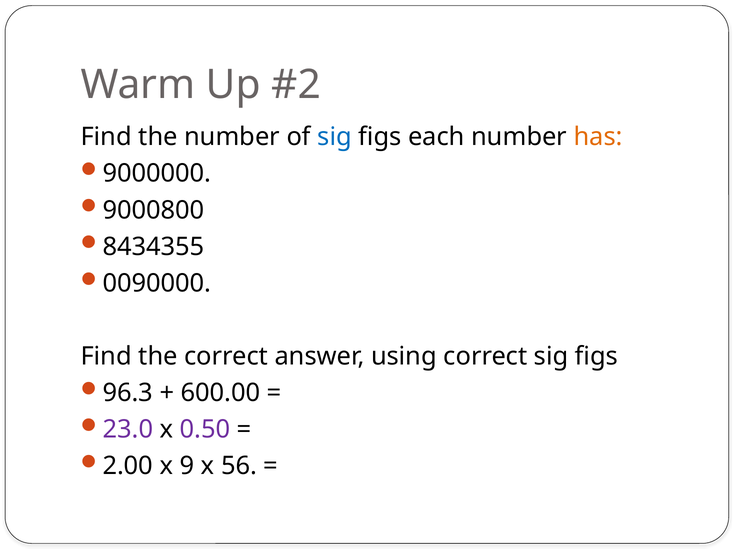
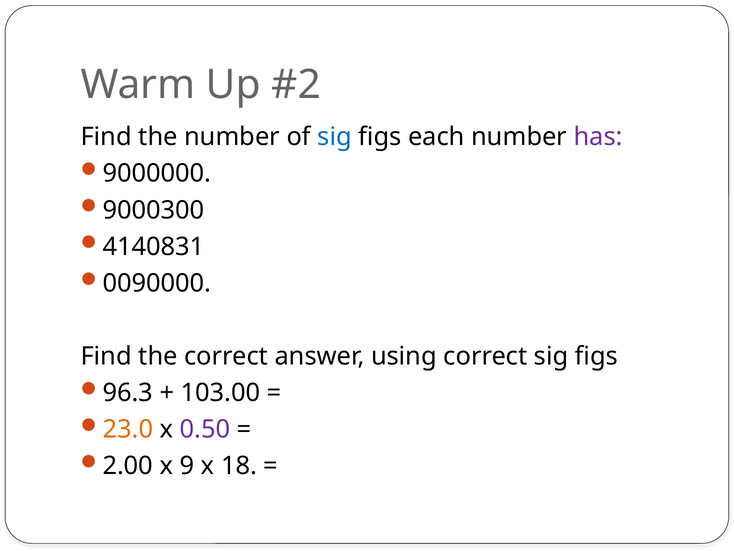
has colour: orange -> purple
9000800: 9000800 -> 9000300
8434355: 8434355 -> 4140831
600.00: 600.00 -> 103.00
23.0 colour: purple -> orange
56: 56 -> 18
